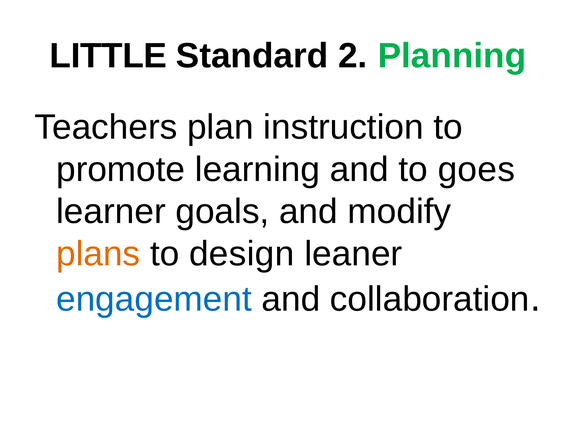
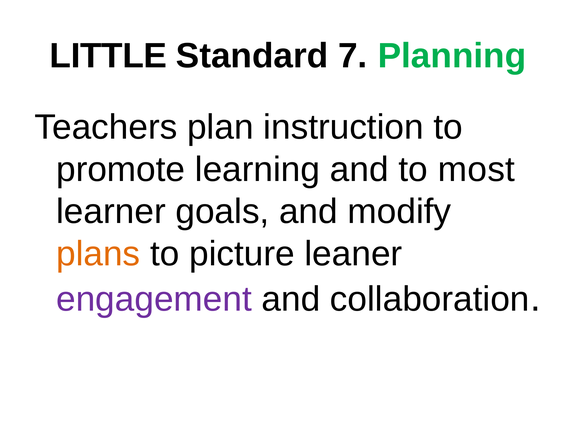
2: 2 -> 7
goes: goes -> most
design: design -> picture
engagement colour: blue -> purple
